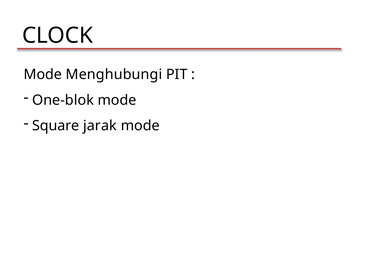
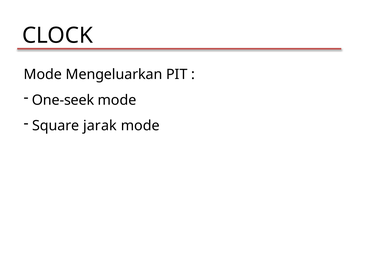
Menghubungi: Menghubungi -> Mengeluarkan
One-blok: One-blok -> One-seek
